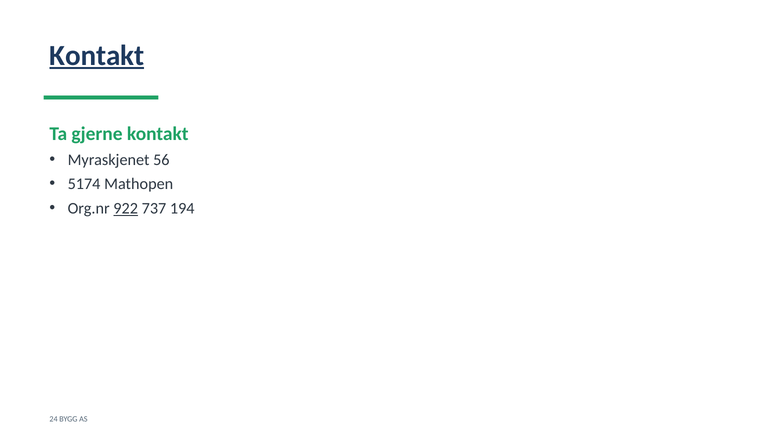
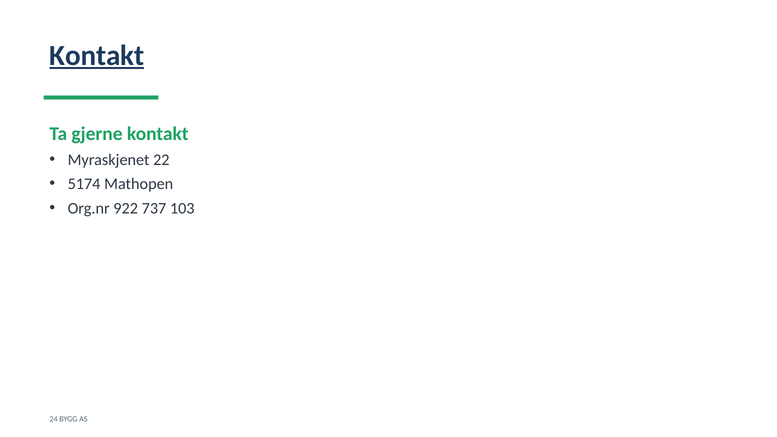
56: 56 -> 22
922 underline: present -> none
194: 194 -> 103
